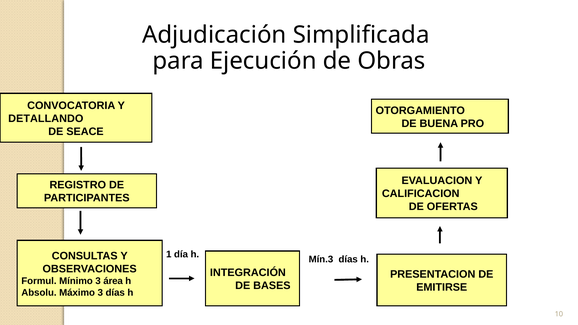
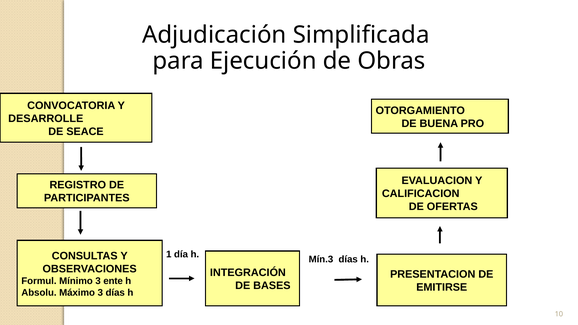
DETALLANDO: DETALLANDO -> DESARROLLE
área: área -> ente
